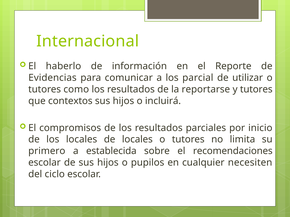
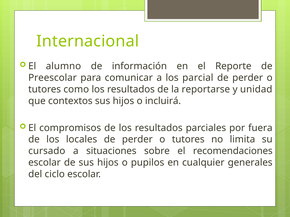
haberlo: haberlo -> alumno
Evidencias: Evidencias -> Preescolar
utilizar at (248, 78): utilizar -> perder
y tutores: tutores -> unidad
inicio: inicio -> fuera
locales at (137, 140): locales -> perder
primero: primero -> cursado
establecida: establecida -> situaciones
necesiten: necesiten -> generales
